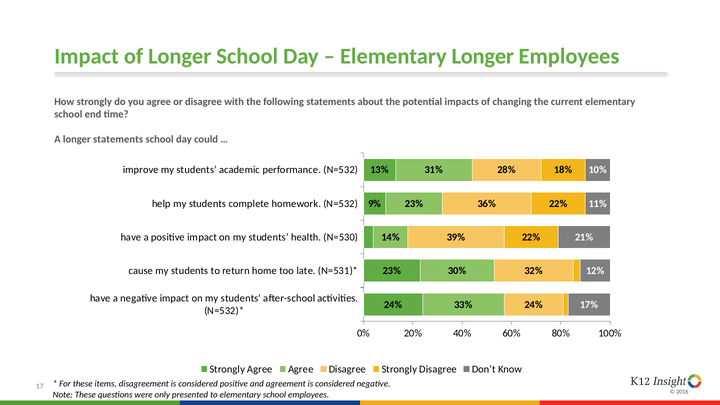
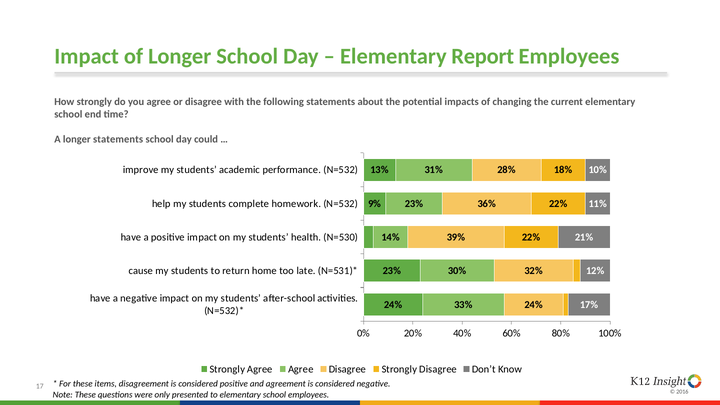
Elementary Longer: Longer -> Report
